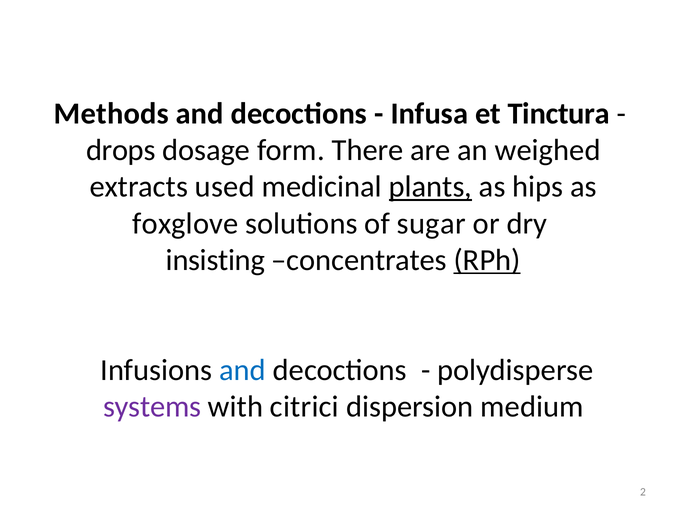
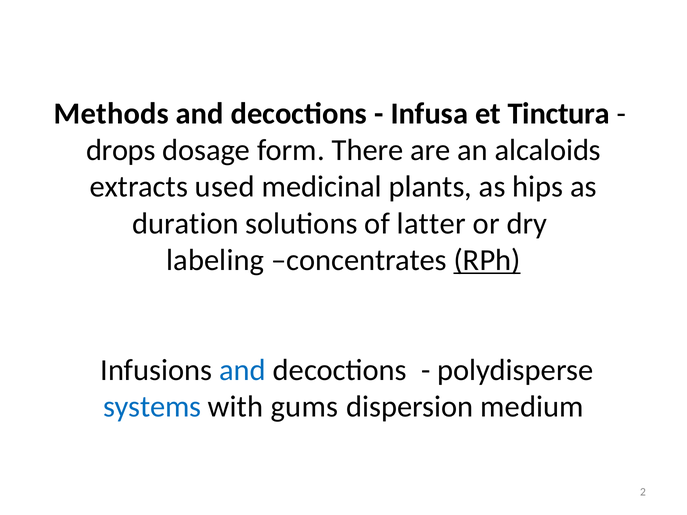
weighed: weighed -> alcaloids
plants underline: present -> none
foxglove: foxglove -> duration
sugar: sugar -> latter
insisting: insisting -> labeling
systems colour: purple -> blue
citrici: citrici -> gums
